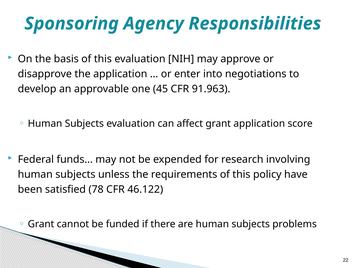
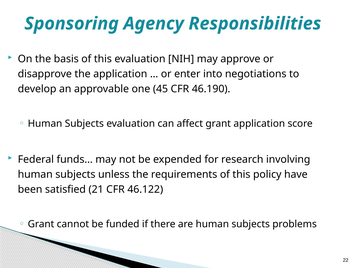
91.963: 91.963 -> 46.190
78: 78 -> 21
